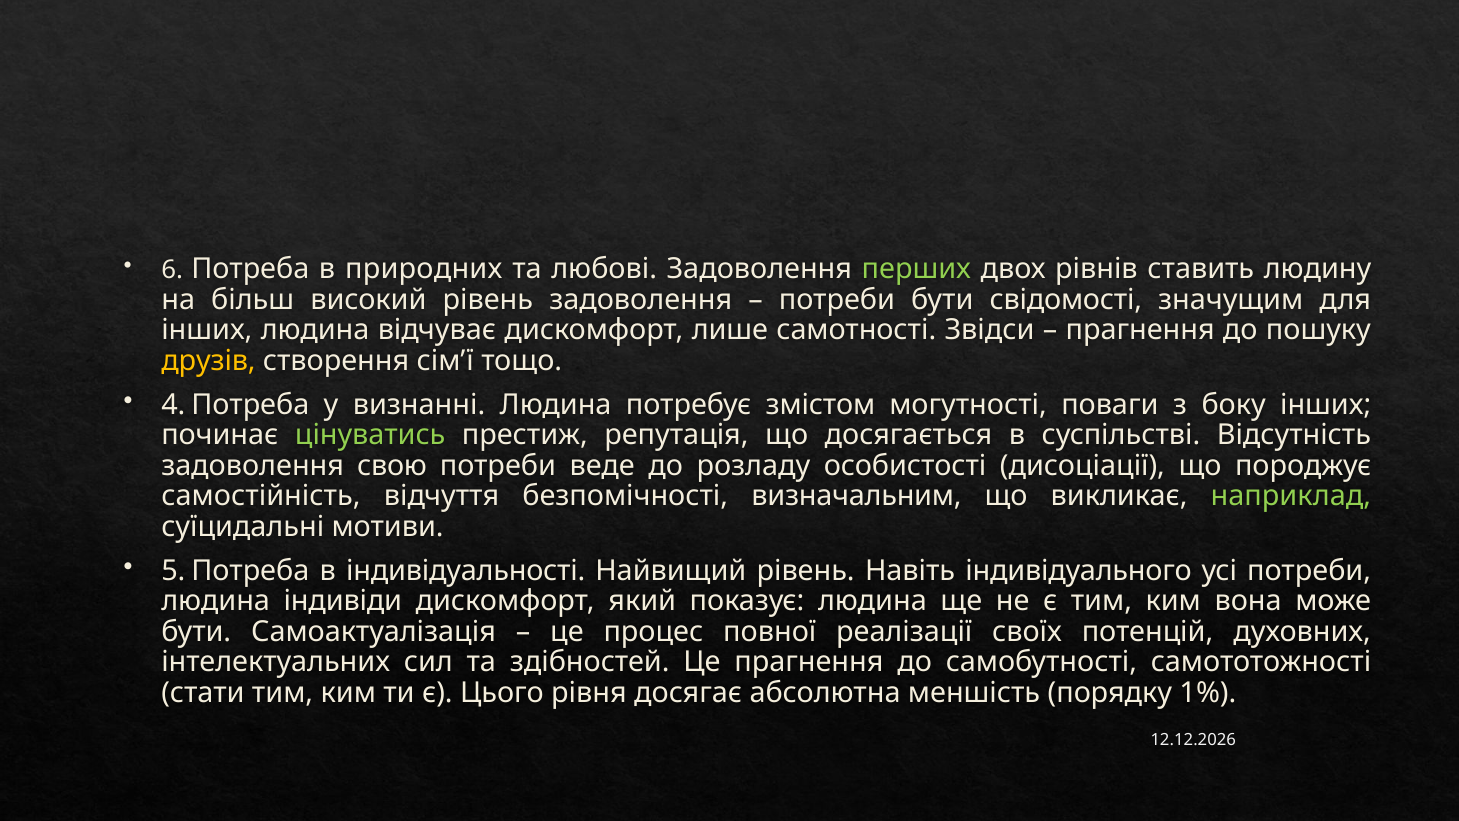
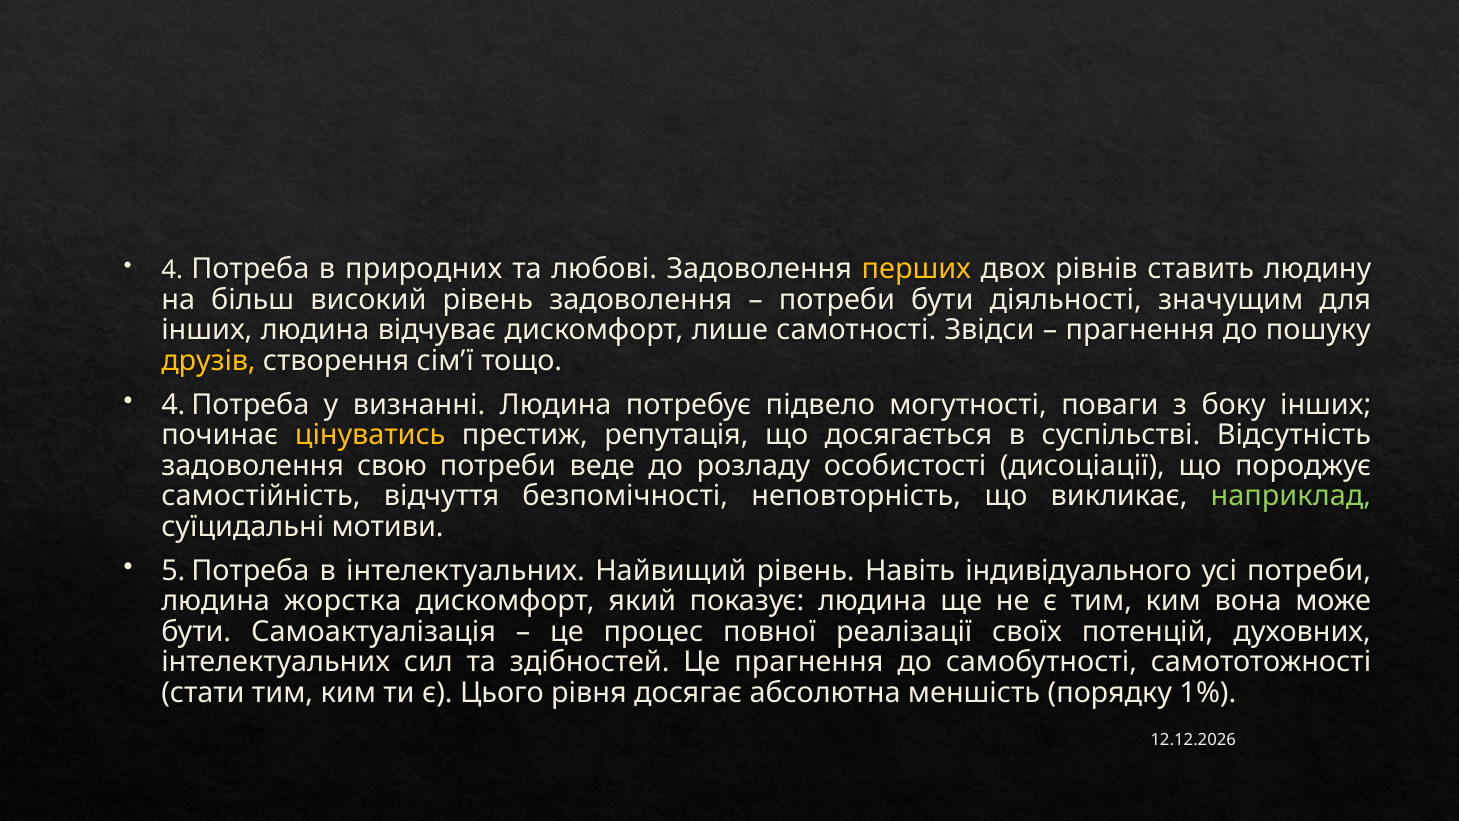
6: 6 -> 4
перших colour: light green -> yellow
свідомості: свідомості -> діяльності
змістом: змістом -> підвело
цінуватись colour: light green -> yellow
визначальним: визначальним -> неповторність
в індивідуальності: індивідуальності -> інтелектуальних
індивіди: індивіди -> жорстка
